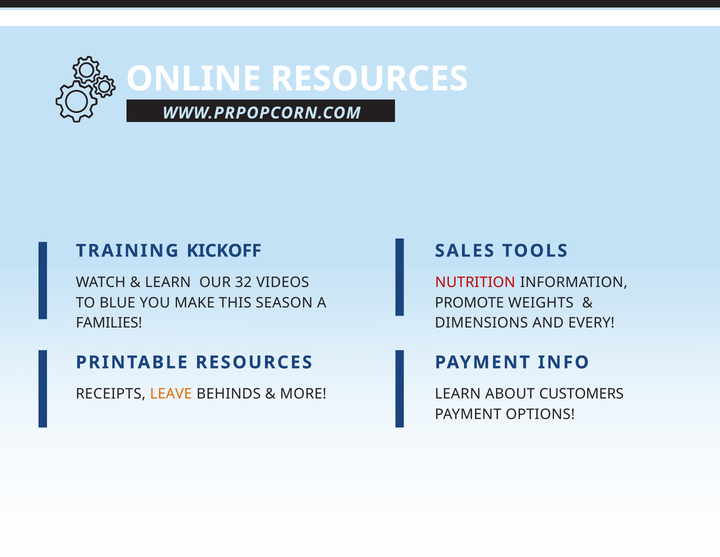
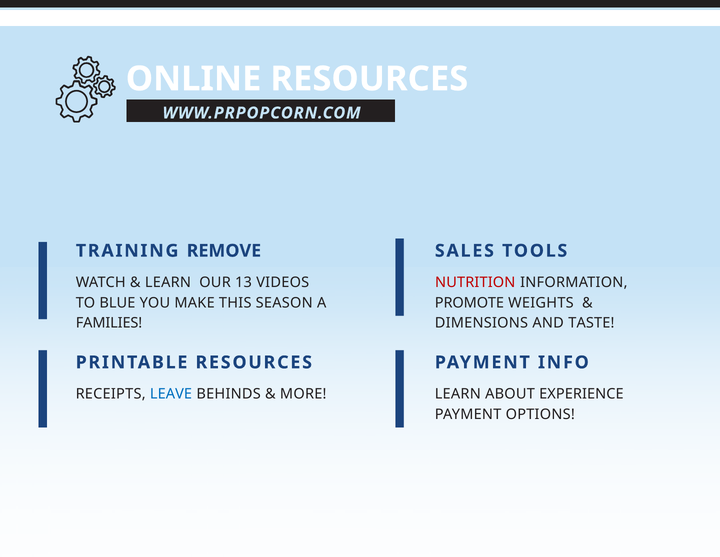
KICKOFF: KICKOFF -> REMOVE
32: 32 -> 13
EVERY: EVERY -> TASTE
LEAVE colour: orange -> blue
CUSTOMERS: CUSTOMERS -> EXPERIENCE
